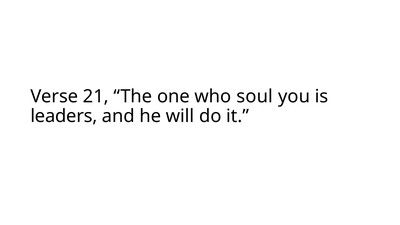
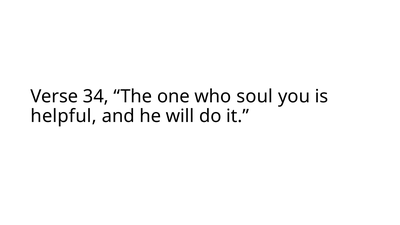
21: 21 -> 34
leaders: leaders -> helpful
